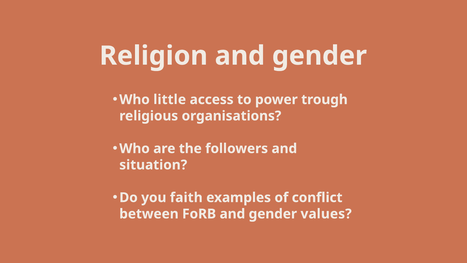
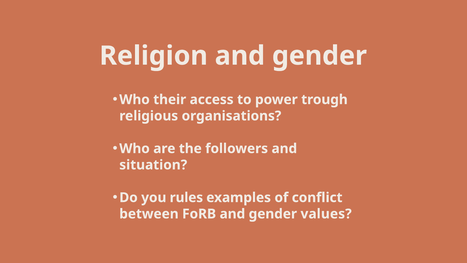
little: little -> their
faith: faith -> rules
